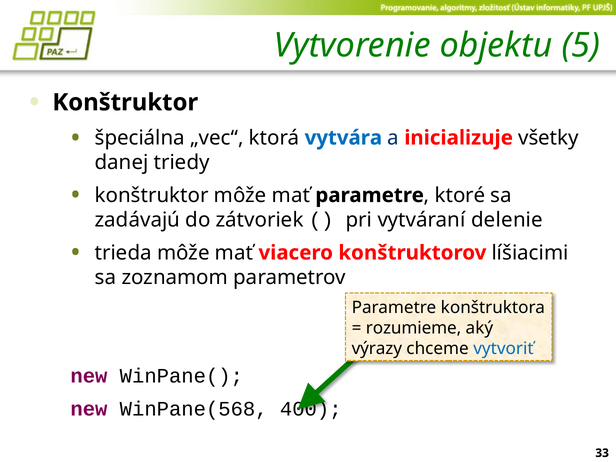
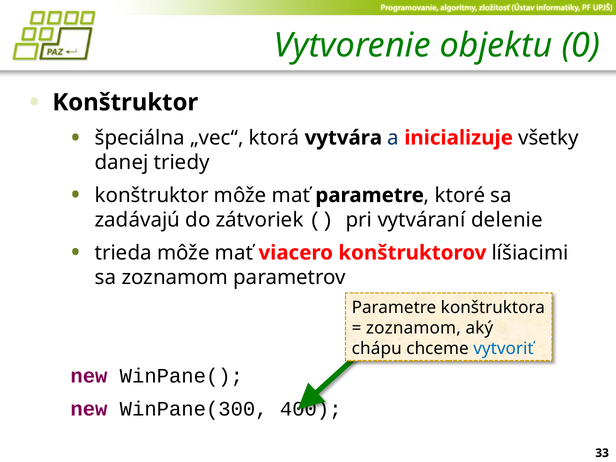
5: 5 -> 0
vytvára colour: blue -> black
rozumieme at (414, 328): rozumieme -> zoznamom
výrazy: výrazy -> chápu
WinPane(568: WinPane(568 -> WinPane(300
